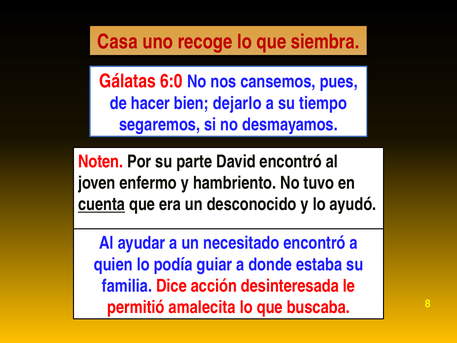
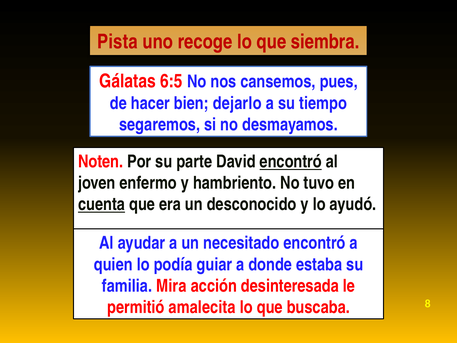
Casa: Casa -> Pista
6:0: 6:0 -> 6:5
encontró at (291, 162) underline: none -> present
Dice: Dice -> Mira
